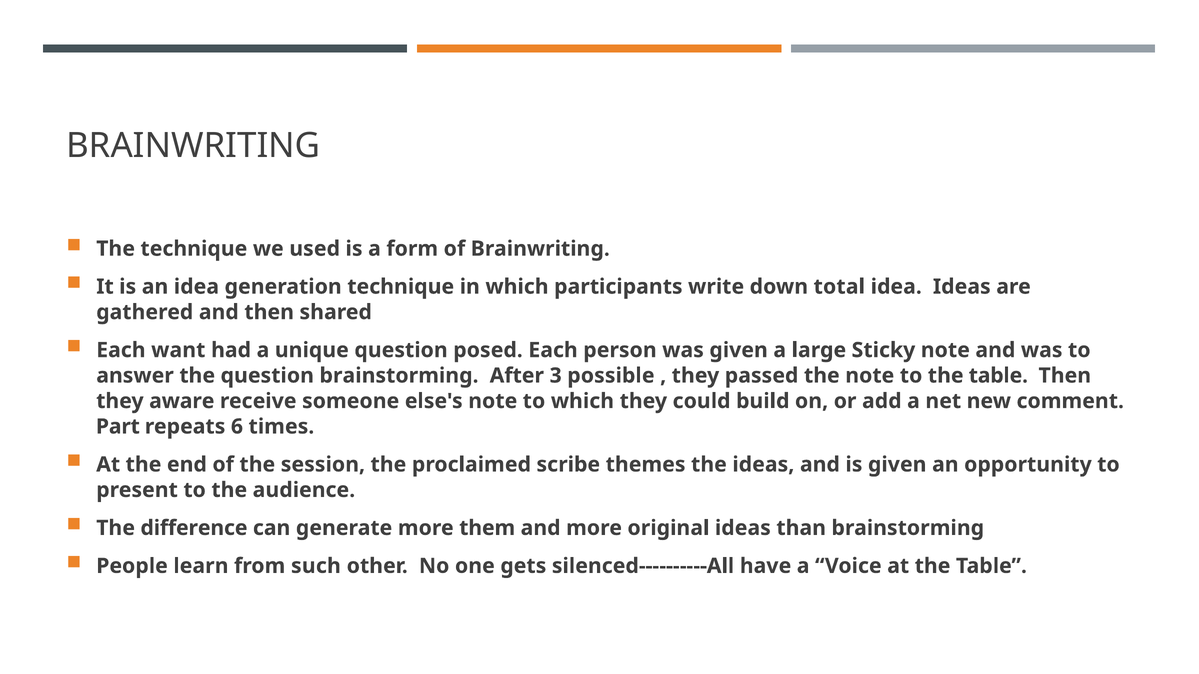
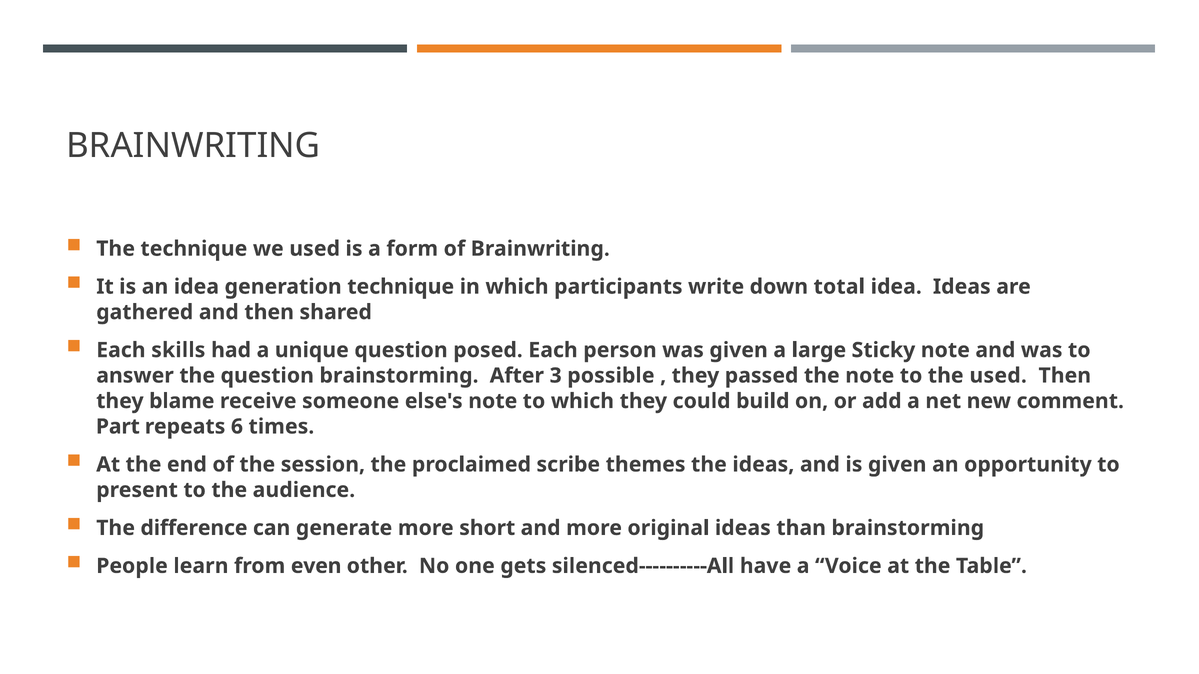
want: want -> skills
to the table: table -> used
aware: aware -> blame
them: them -> short
such: such -> even
